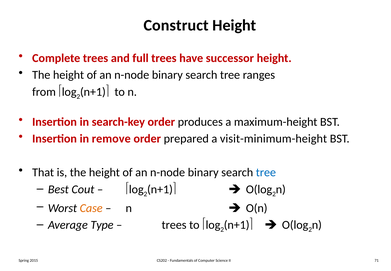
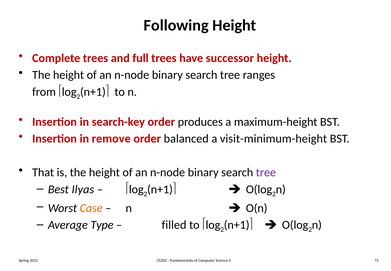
Construct: Construct -> Following
prepared: prepared -> balanced
tree at (266, 172) colour: blue -> purple
Cout: Cout -> Ilyas
trees at (174, 225): trees -> filled
